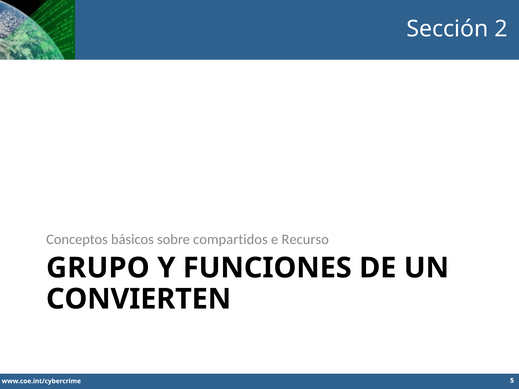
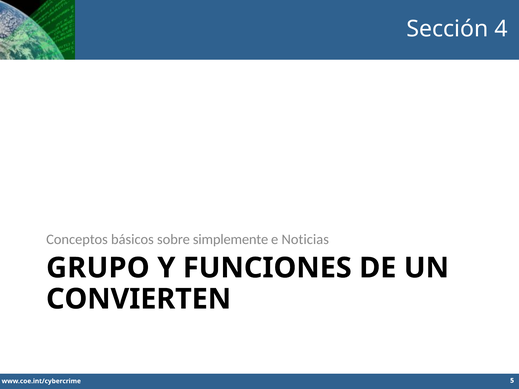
2: 2 -> 4
compartidos: compartidos -> simplemente
Recurso: Recurso -> Noticias
